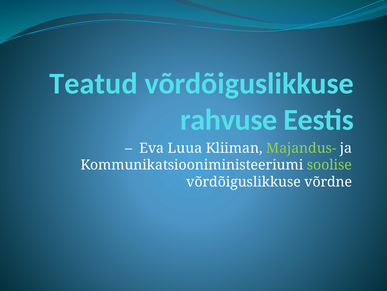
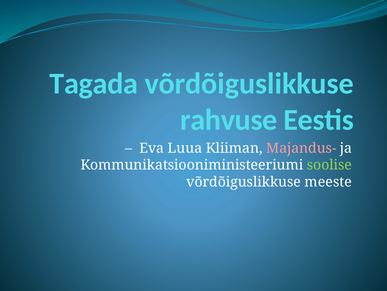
Teatud: Teatud -> Tagada
Majandus- colour: light green -> pink
võrdne: võrdne -> meeste
